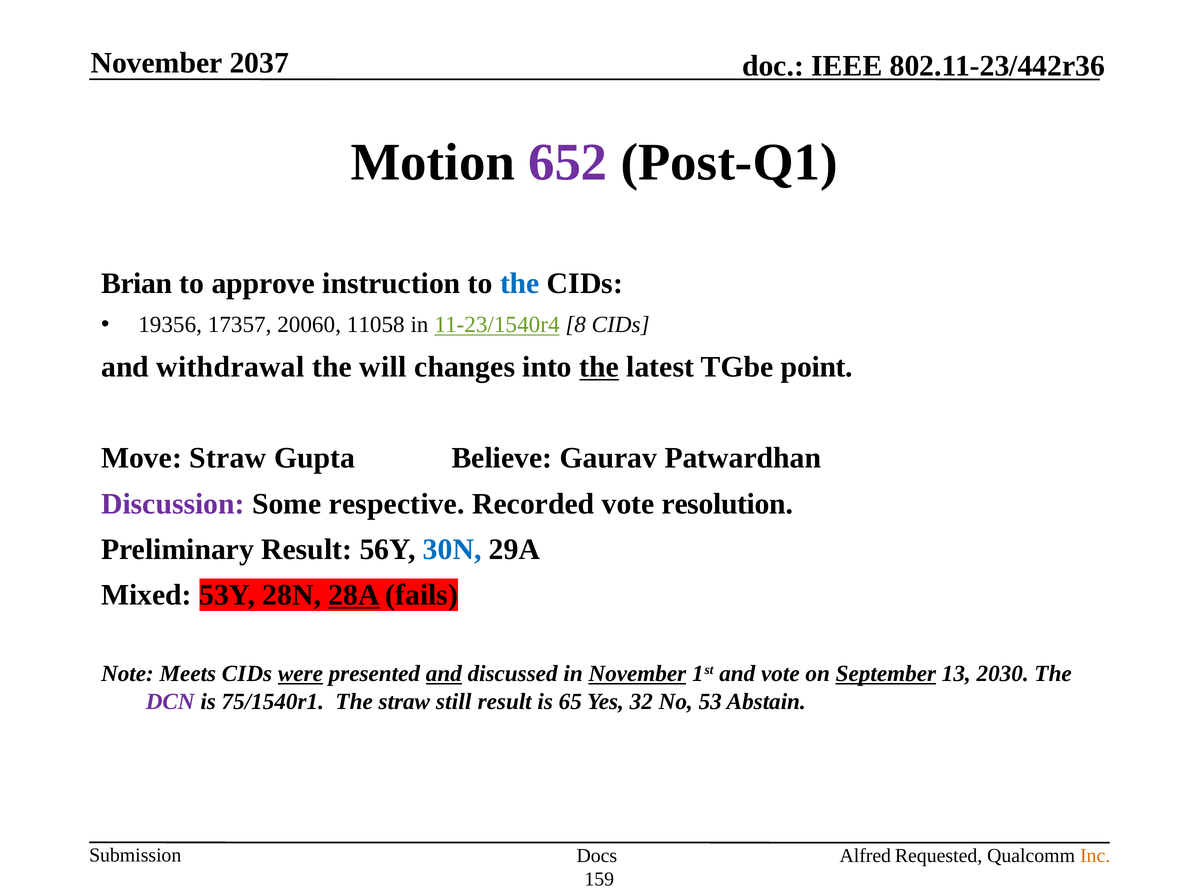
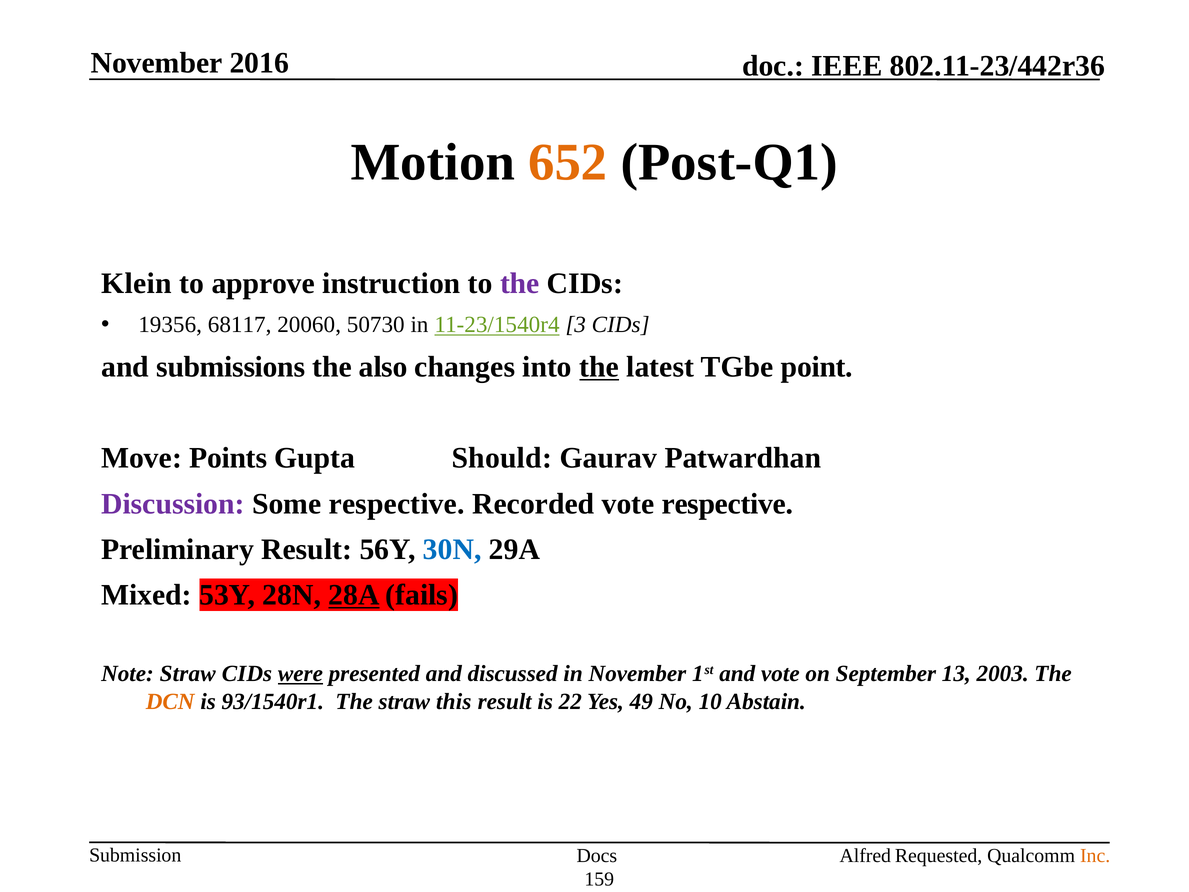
2037: 2037 -> 2016
652 colour: purple -> orange
Brian: Brian -> Klein
the at (520, 284) colour: blue -> purple
17357: 17357 -> 68117
11058: 11058 -> 50730
8: 8 -> 3
withdrawal: withdrawal -> submissions
will: will -> also
Move Straw: Straw -> Points
Believe: Believe -> Should
vote resolution: resolution -> respective
Note Meets: Meets -> Straw
and at (444, 674) underline: present -> none
November at (637, 674) underline: present -> none
September underline: present -> none
2030: 2030 -> 2003
DCN colour: purple -> orange
75/1540r1: 75/1540r1 -> 93/1540r1
still: still -> this
65: 65 -> 22
32: 32 -> 49
53: 53 -> 10
